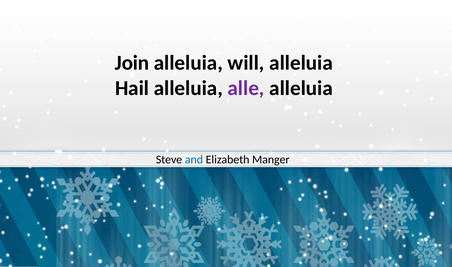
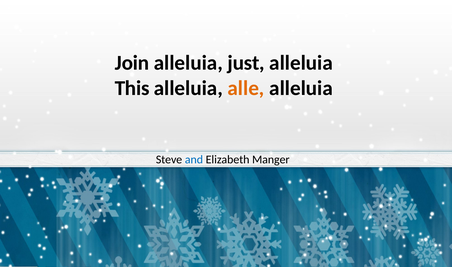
will: will -> just
Hail: Hail -> This
alle colour: purple -> orange
